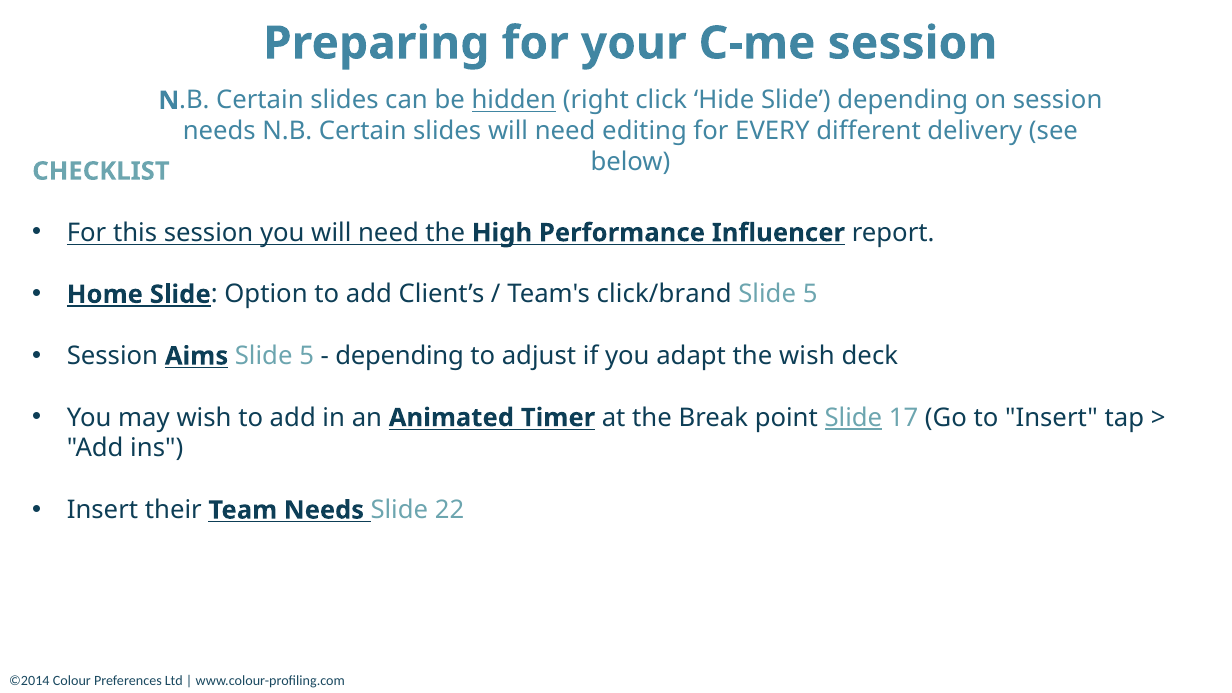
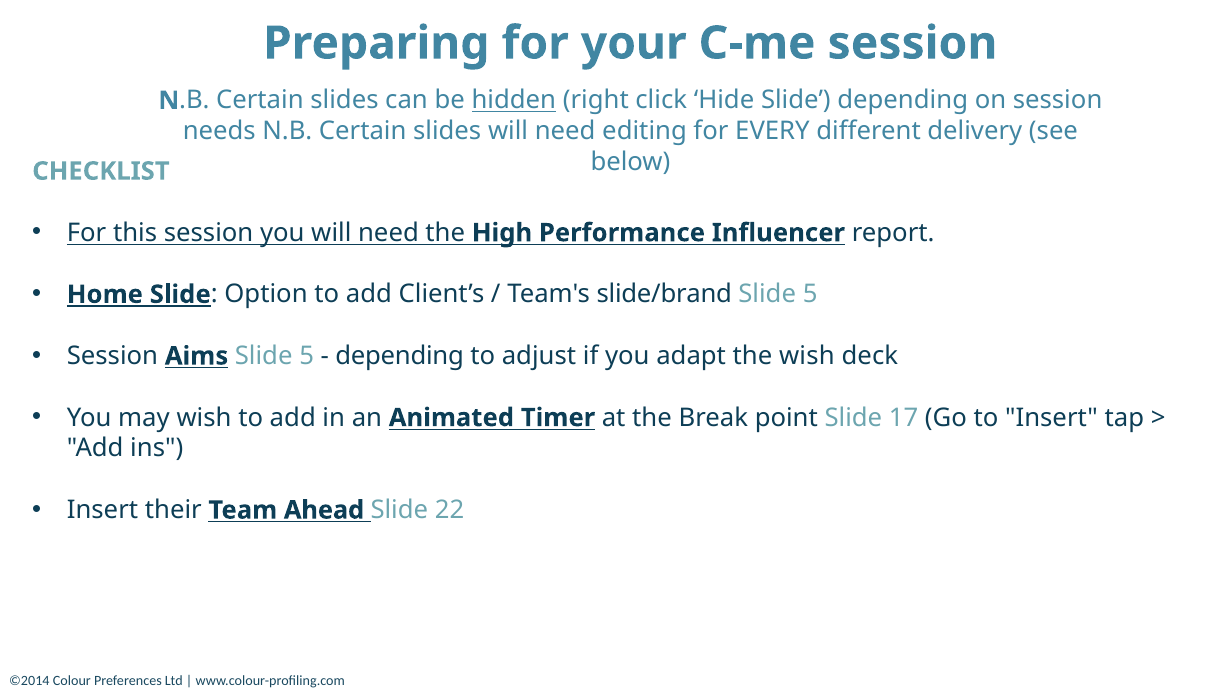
click/brand: click/brand -> slide/brand
Slide at (853, 418) underline: present -> none
Team Needs: Needs -> Ahead
